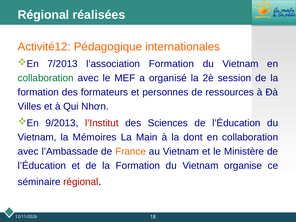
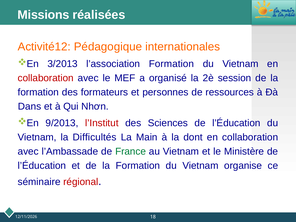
Régional at (43, 15): Régional -> Missions
7/2013: 7/2013 -> 3/2013
collaboration at (46, 78) colour: green -> red
Villes: Villes -> Dans
Mémoires: Mémoires -> Difficultés
France colour: orange -> green
